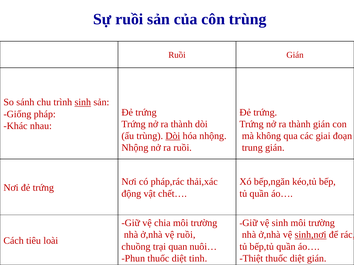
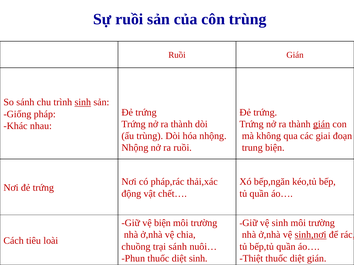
gián at (322, 124) underline: none -> present
Dòi at (173, 136) underline: present -> none
trung gián: gián -> biện
vệ chia: chia -> biện
vệ ruồi: ruồi -> chia
trại quan: quan -> sánh
diệt tinh: tinh -> sinh
